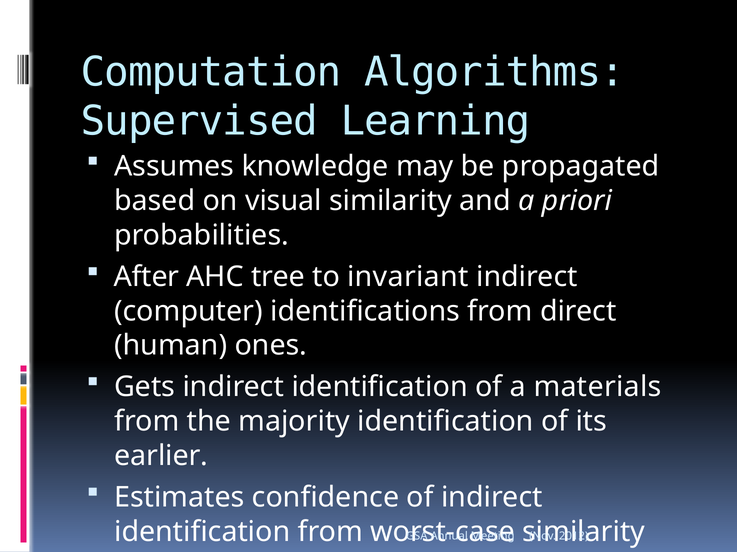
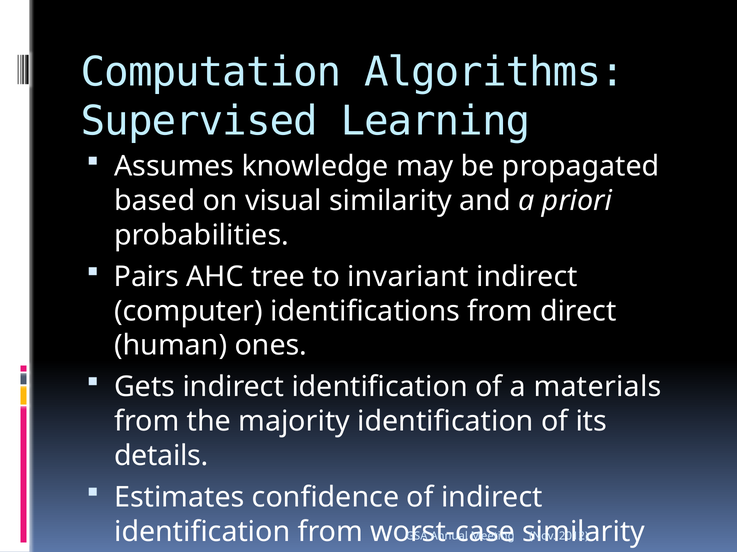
After: After -> Pairs
earlier: earlier -> details
